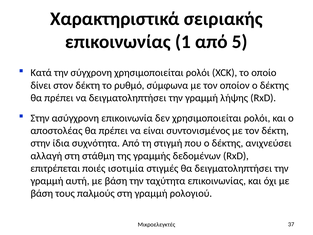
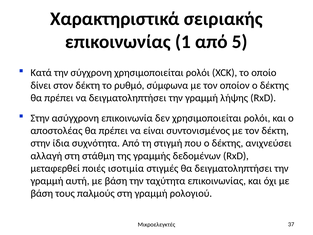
επιτρέπεται: επιτρέπεται -> μεταφερθεί
